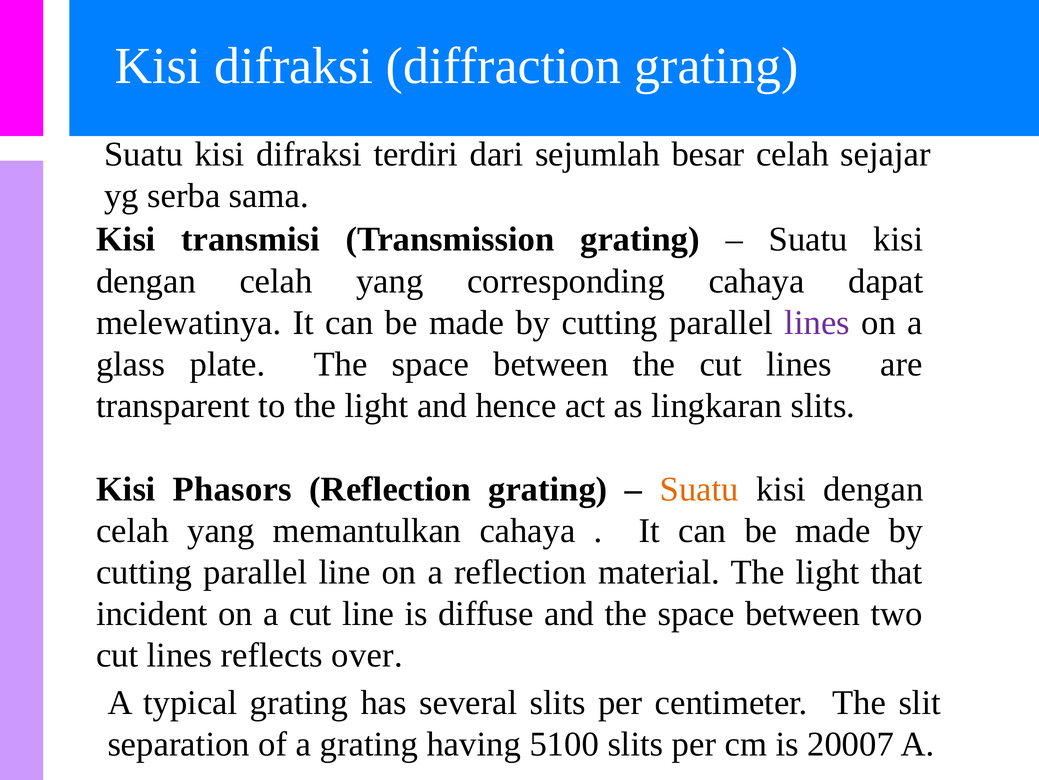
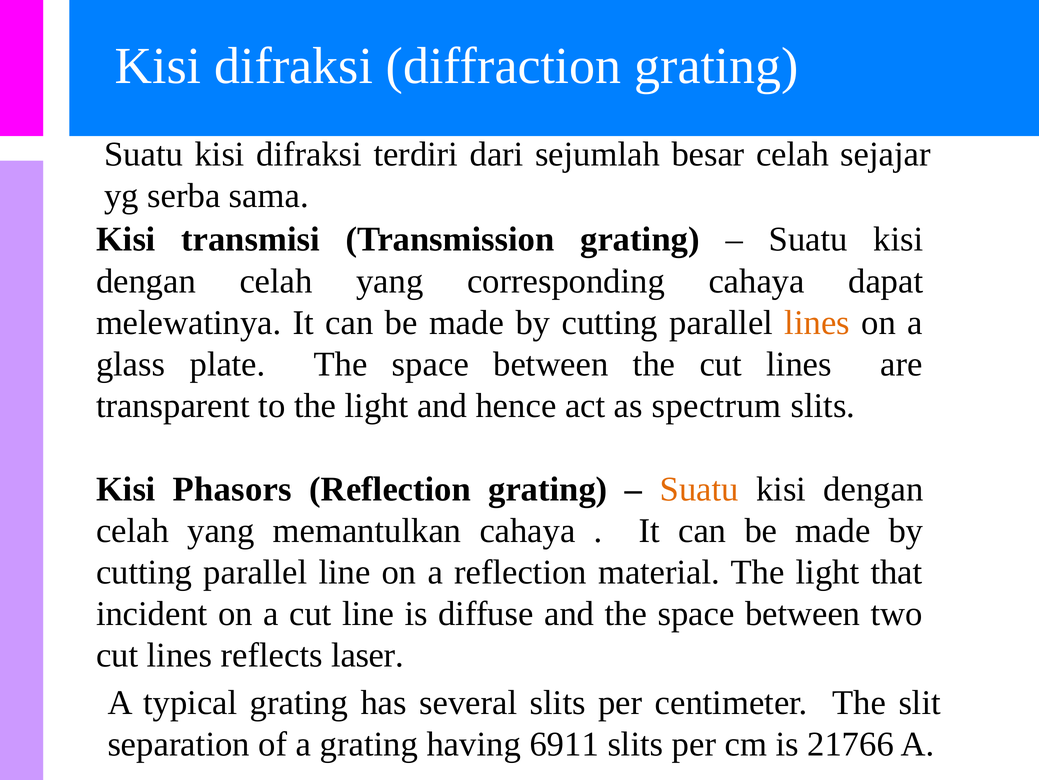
lines at (817, 322) colour: purple -> orange
lingkaran: lingkaran -> spectrum
over: over -> laser
5100: 5100 -> 6911
20007: 20007 -> 21766
